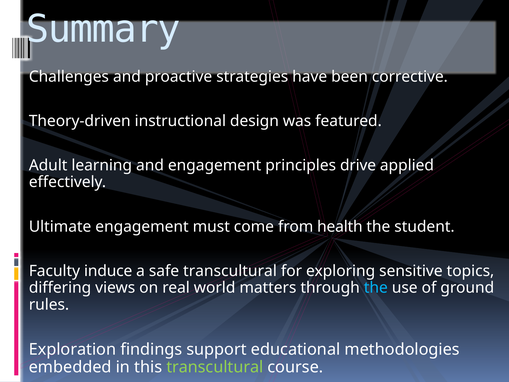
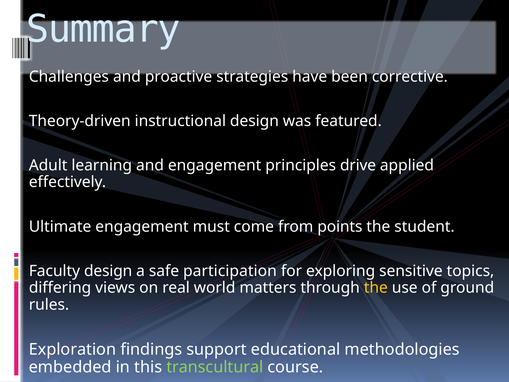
health: health -> points
Faculty induce: induce -> design
safe transcultural: transcultural -> participation
the at (376, 288) colour: light blue -> yellow
